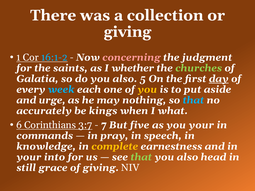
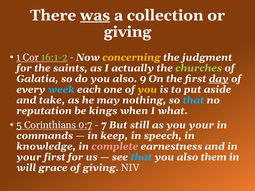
was underline: none -> present
16:1-2 colour: light blue -> light green
concerning colour: pink -> yellow
whether: whether -> actually
5: 5 -> 9
urge: urge -> take
accurately: accurately -> reputation
6: 6 -> 5
3:7: 3:7 -> 0:7
five: five -> still
pray: pray -> keep
complete colour: yellow -> pink
your into: into -> first
that at (141, 157) colour: light green -> light blue
head: head -> them
still: still -> will
